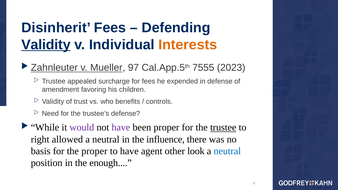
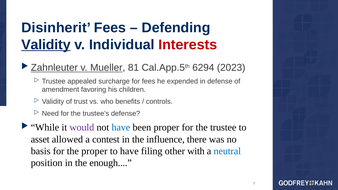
Interests colour: orange -> red
97: 97 -> 81
7555: 7555 -> 6294
have at (121, 128) colour: purple -> blue
trustee at (223, 128) underline: present -> none
right: right -> asset
allowed a neutral: neutral -> contest
agent: agent -> filing
look: look -> with
